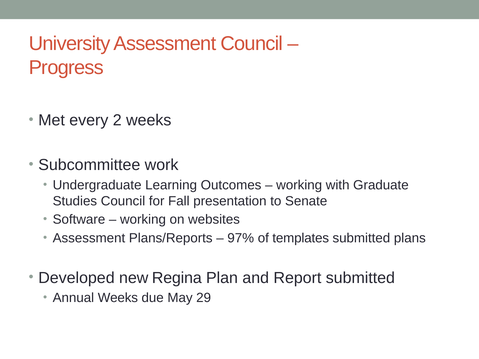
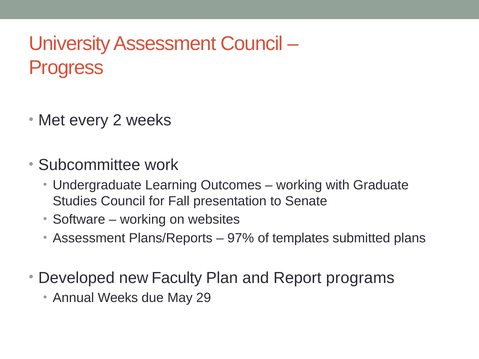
Regina: Regina -> Faculty
Report submitted: submitted -> programs
